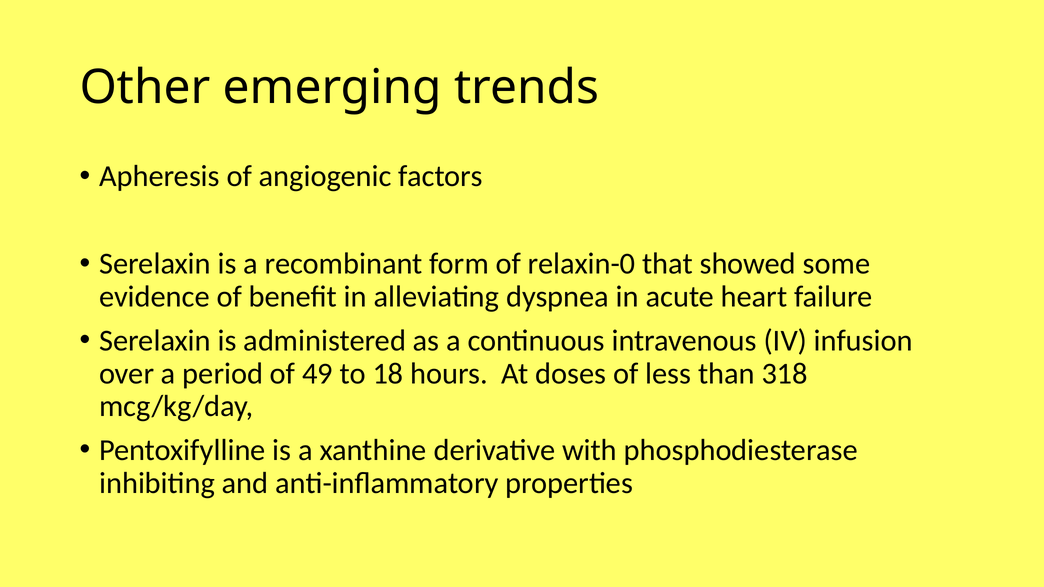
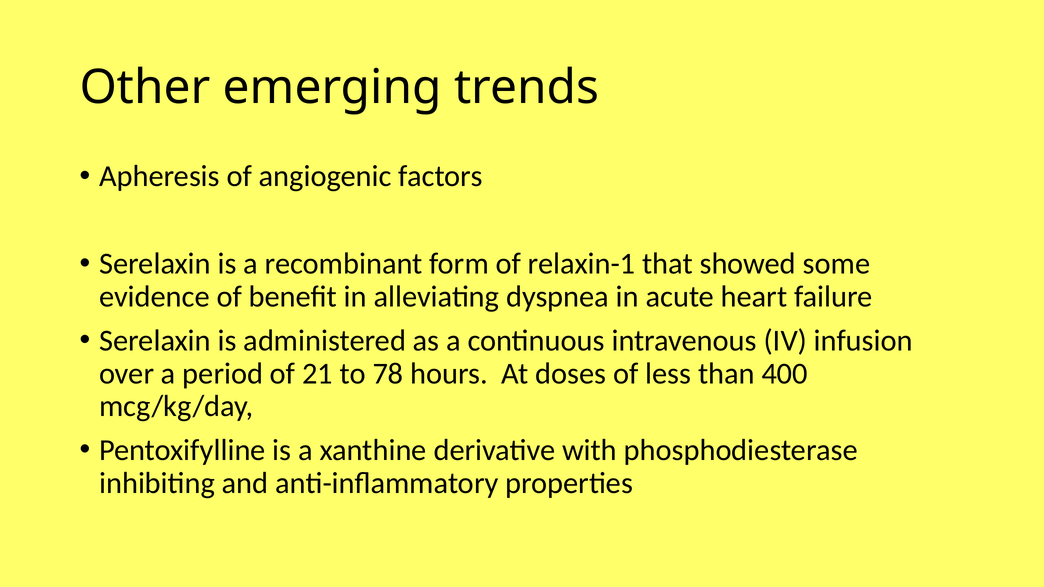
relaxin-0: relaxin-0 -> relaxin-1
49: 49 -> 21
18: 18 -> 78
318: 318 -> 400
